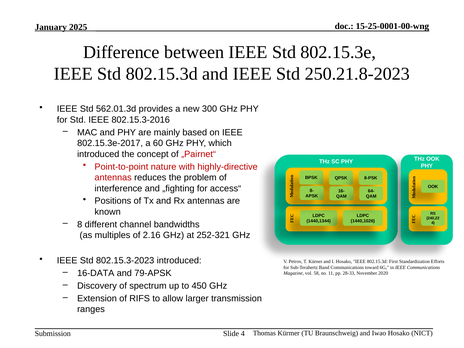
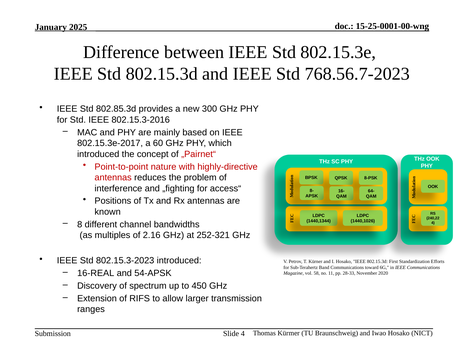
250.21.8-2023: 250.21.8-2023 -> 768.56.7-2023
562.01.3d: 562.01.3d -> 802.85.3d
16-DATA: 16-DATA -> 16-REAL
79-APSK: 79-APSK -> 54-APSK
